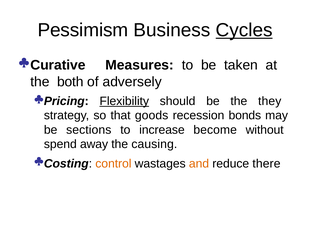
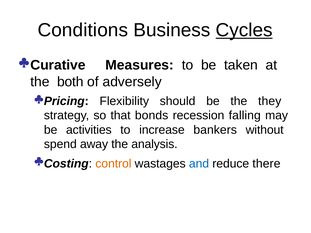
Pessimism: Pessimism -> Conditions
Flexibility underline: present -> none
goods: goods -> bonds
bonds: bonds -> falling
sections: sections -> activities
become: become -> bankers
causing: causing -> analysis
and colour: orange -> blue
